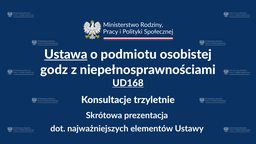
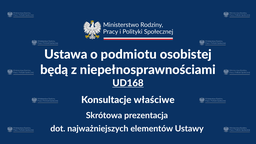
Ustawa underline: present -> none
godz: godz -> będą
trzyletnie: trzyletnie -> właściwe
